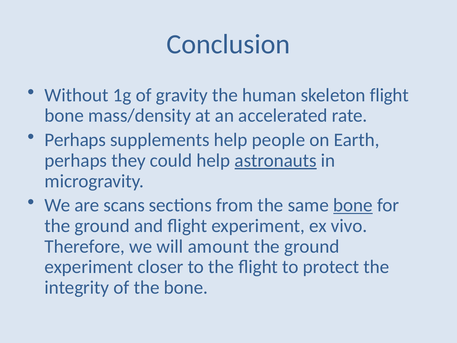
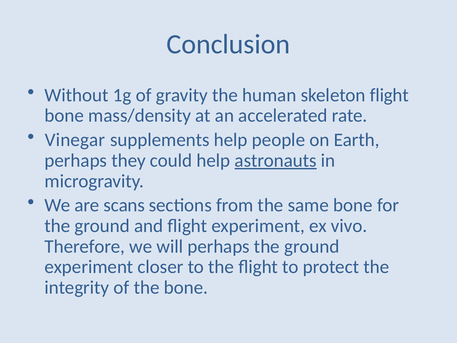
Perhaps at (75, 140): Perhaps -> Vinegar
bone at (353, 205) underline: present -> none
will amount: amount -> perhaps
